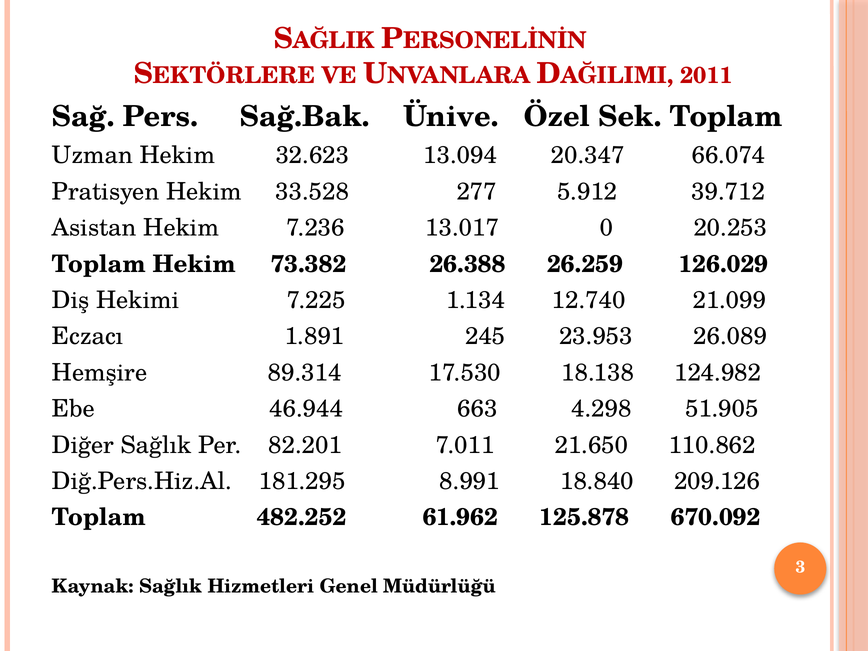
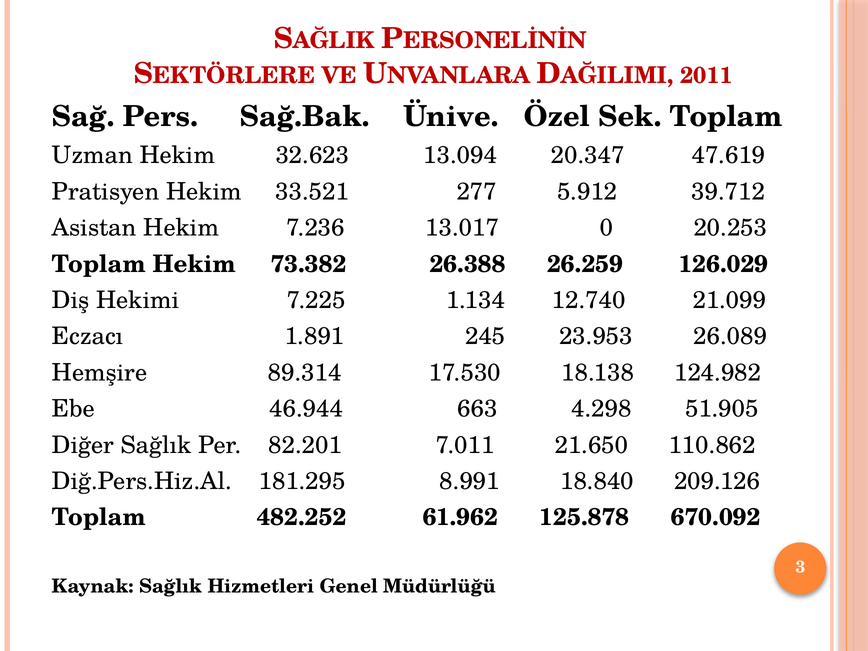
66.074: 66.074 -> 47.619
33.528: 33.528 -> 33.521
